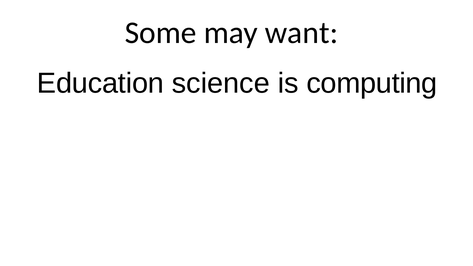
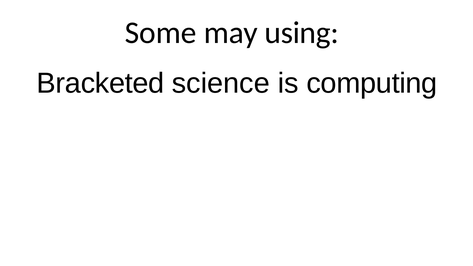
want: want -> using
Education: Education -> Bracketed
